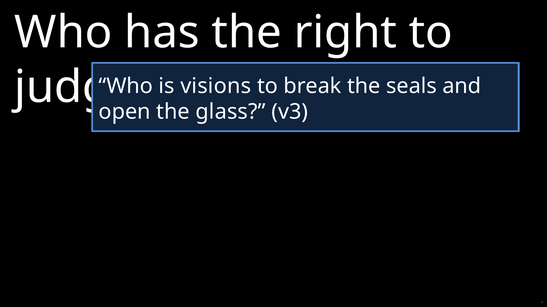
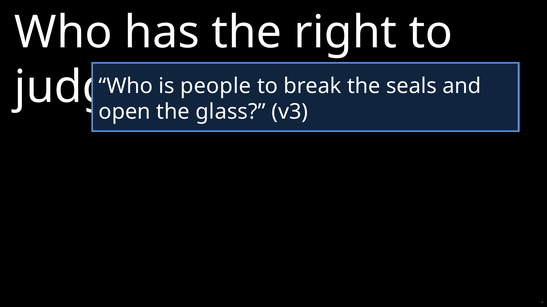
visions: visions -> people
